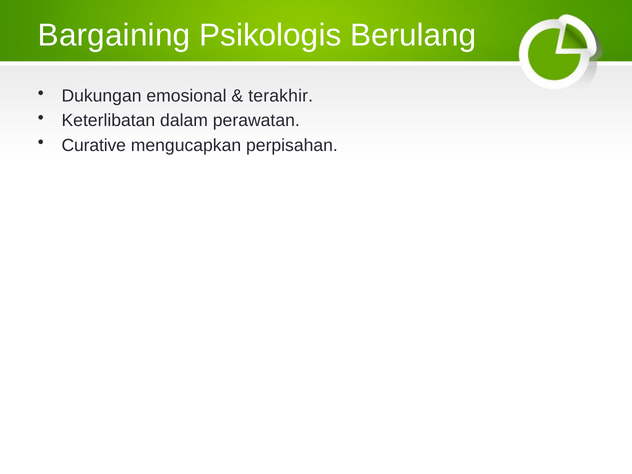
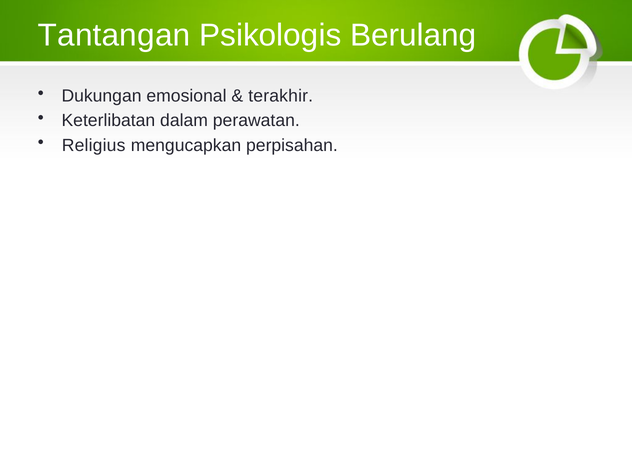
Bargaining: Bargaining -> Tantangan
Curative: Curative -> Religius
